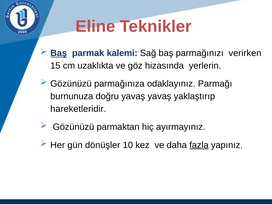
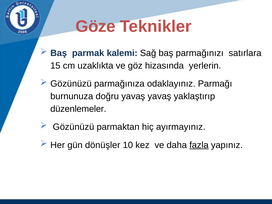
Eline: Eline -> Göze
Baş at (59, 53) underline: present -> none
verirken: verirken -> satırlara
hareketleridir: hareketleridir -> düzenlemeler
